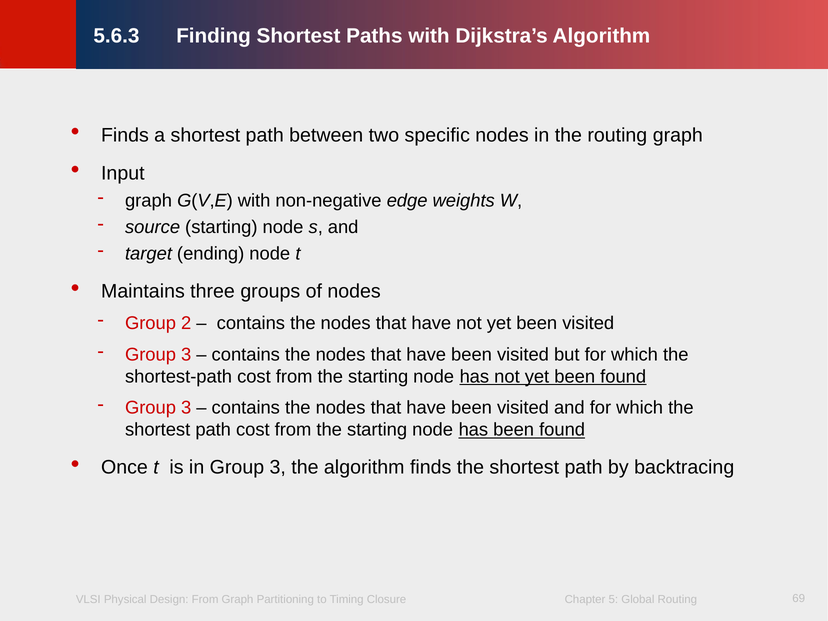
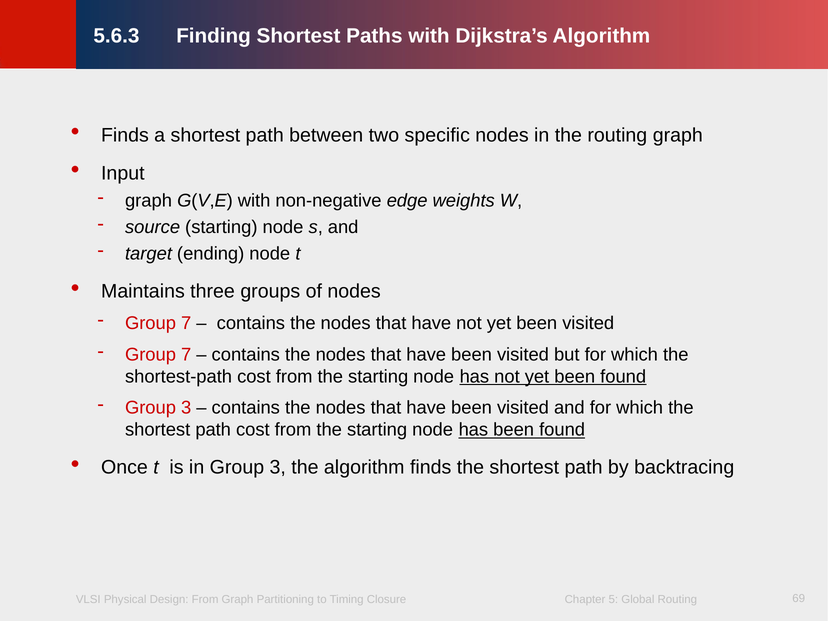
2 at (186, 323): 2 -> 7
3 at (186, 354): 3 -> 7
